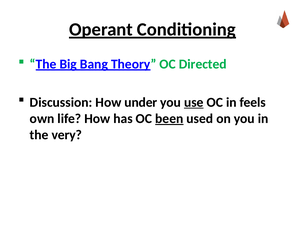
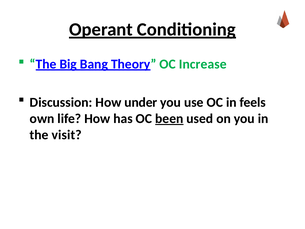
Directed: Directed -> Increase
use underline: present -> none
very: very -> visit
